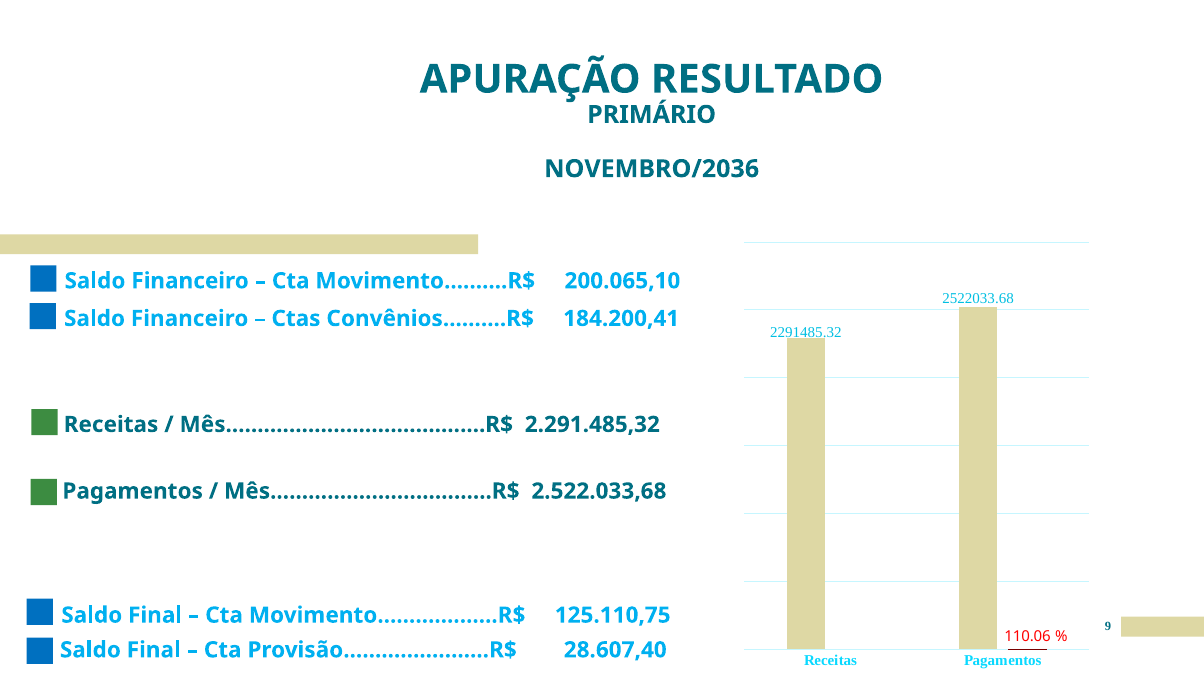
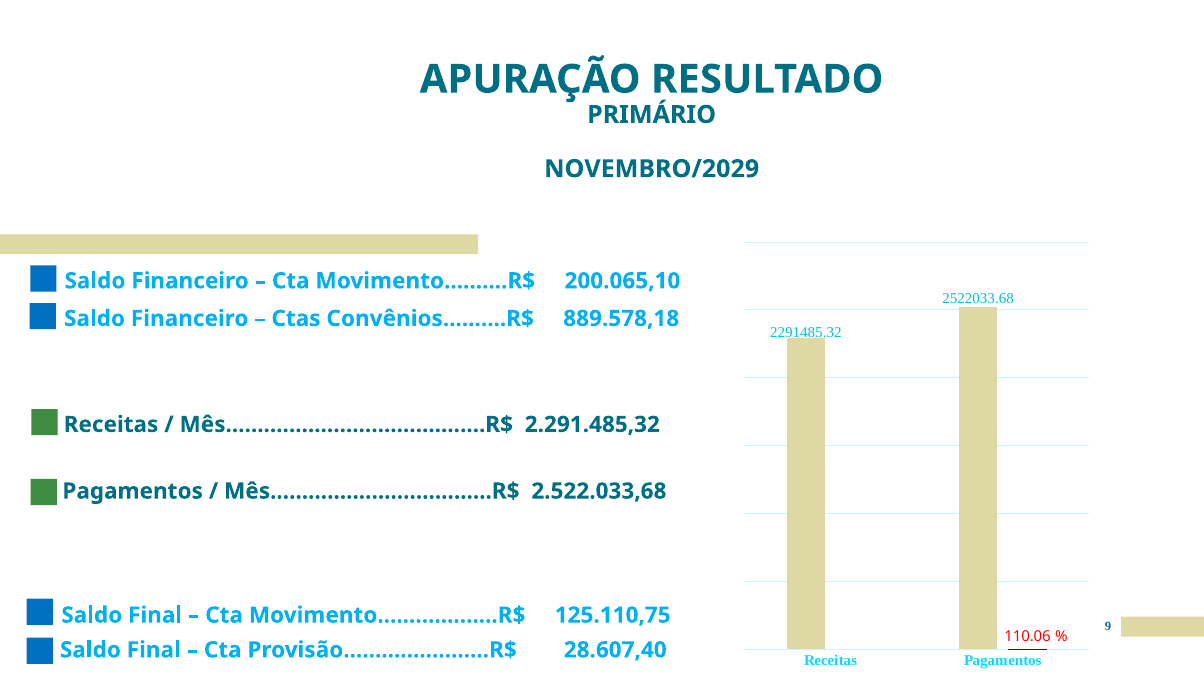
NOVEMBRO/2036: NOVEMBRO/2036 -> NOVEMBRO/2029
184.200,41: 184.200,41 -> 889.578,18
